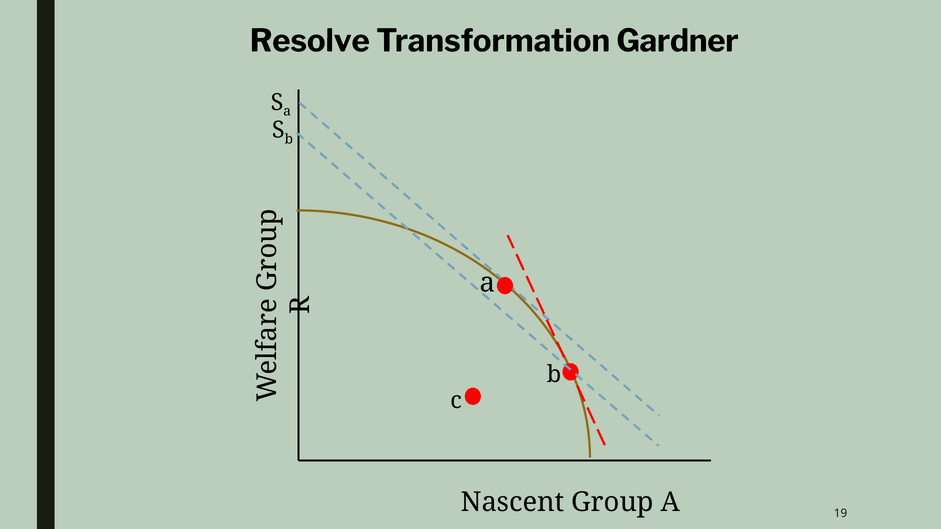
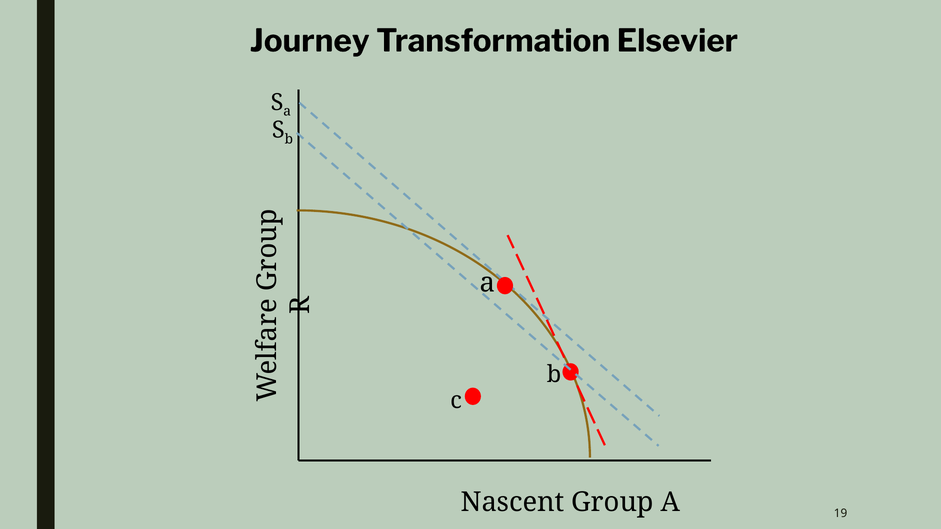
Resolve: Resolve -> Journey
Gardner: Gardner -> Elsevier
